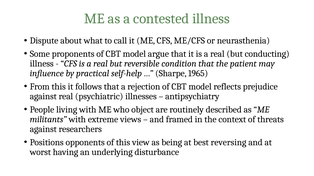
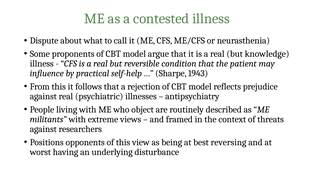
conducting: conducting -> knowledge
1965: 1965 -> 1943
